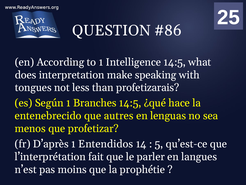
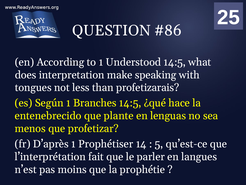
Intelligence: Intelligence -> Understood
autres: autres -> plante
Entendidos: Entendidos -> Prophétiser
